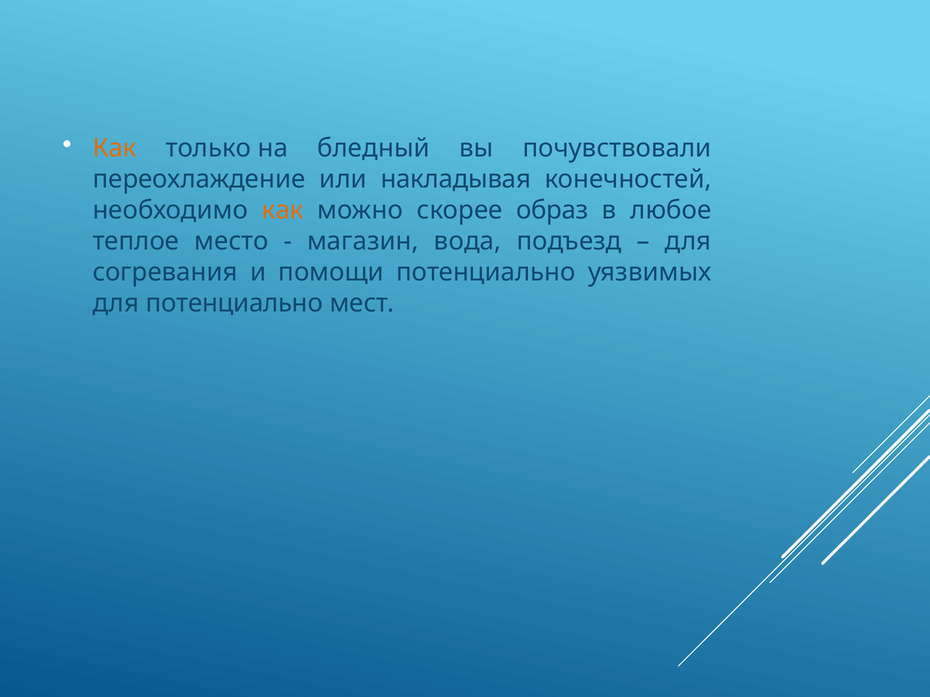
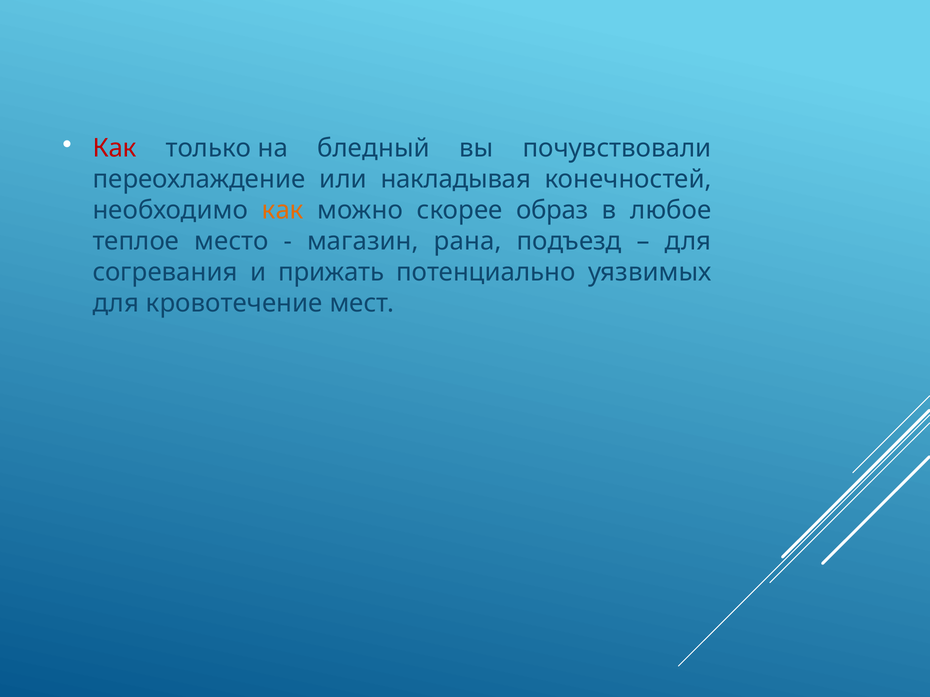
Как at (115, 148) colour: orange -> red
вода: вода -> рана
помощи: помощи -> прижать
для потенциально: потенциально -> кровотечение
